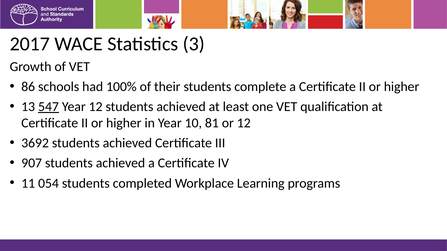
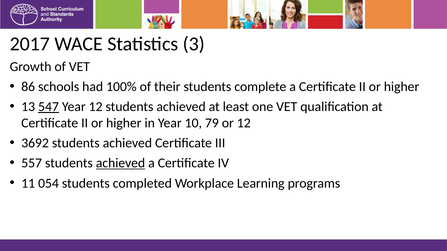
81: 81 -> 79
907: 907 -> 557
achieved at (121, 163) underline: none -> present
